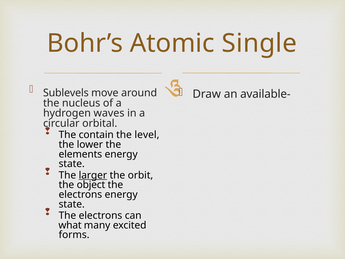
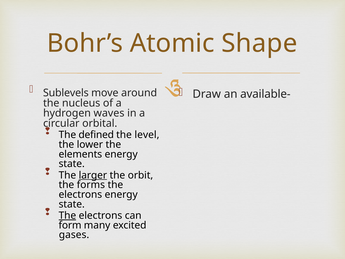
Single: Single -> Shape
contain: contain -> defined
object: object -> forms
The at (67, 215) underline: none -> present
what: what -> form
forms: forms -> gases
